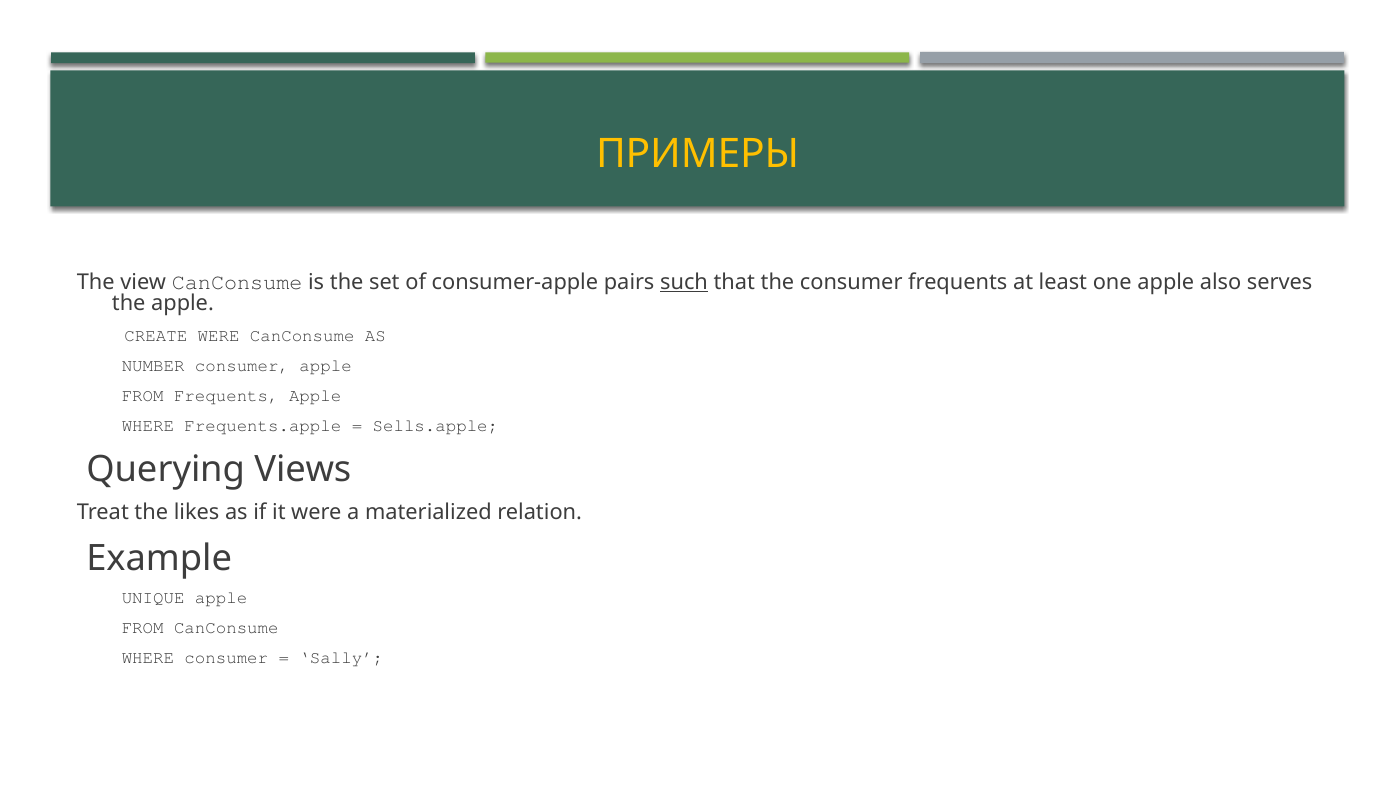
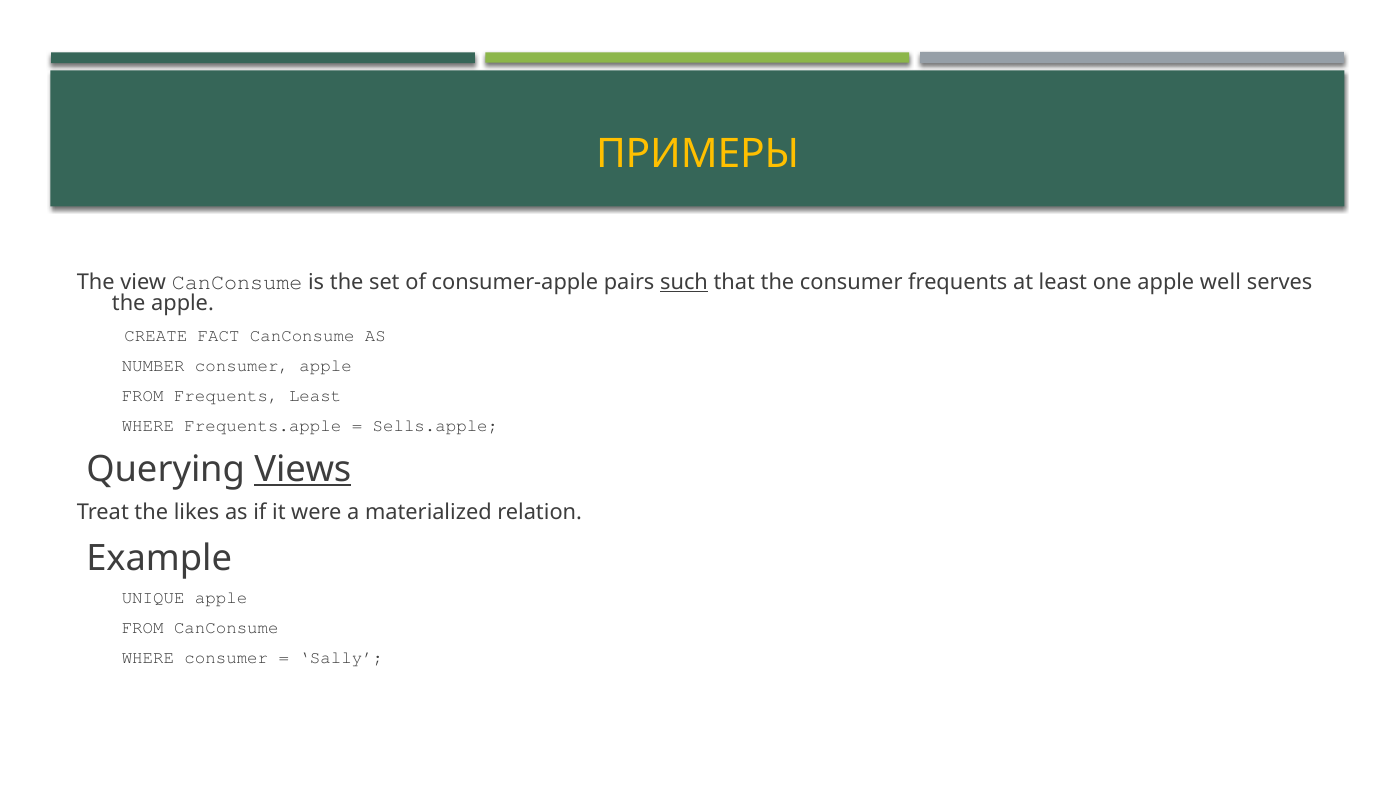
also: also -> well
CREATE WERE: WERE -> FACT
Frequents Apple: Apple -> Least
Views underline: none -> present
